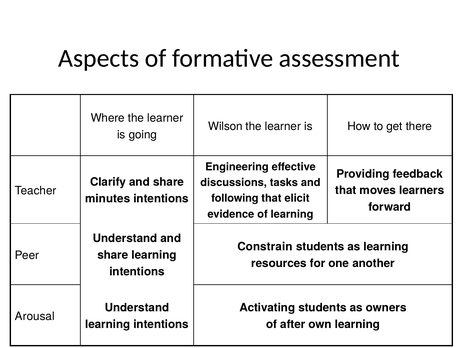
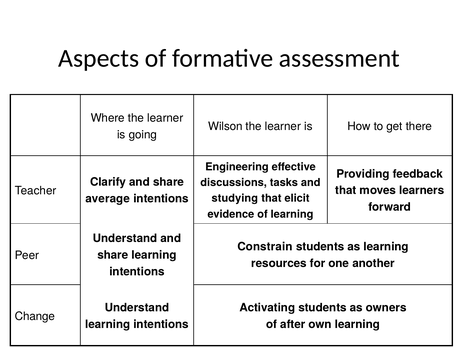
following: following -> studying
minutes: minutes -> average
Arousal: Arousal -> Change
